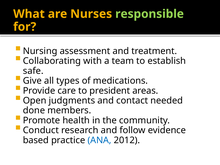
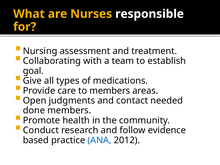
responsible colour: light green -> white
safe: safe -> goal
to president: president -> members
